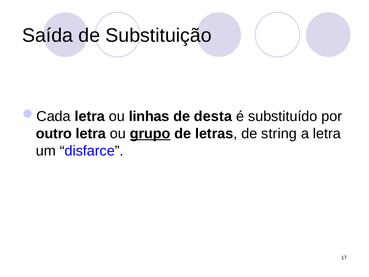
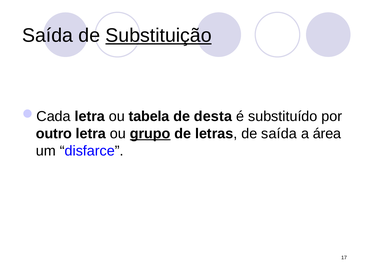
Substituição underline: none -> present
linhas: linhas -> tabela
de string: string -> saída
a letra: letra -> área
